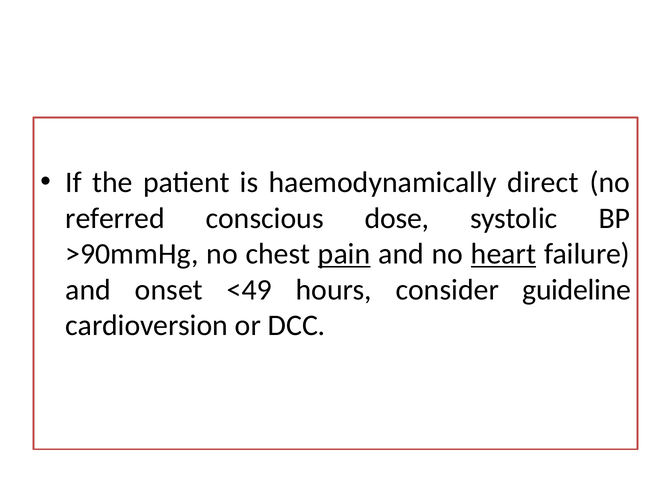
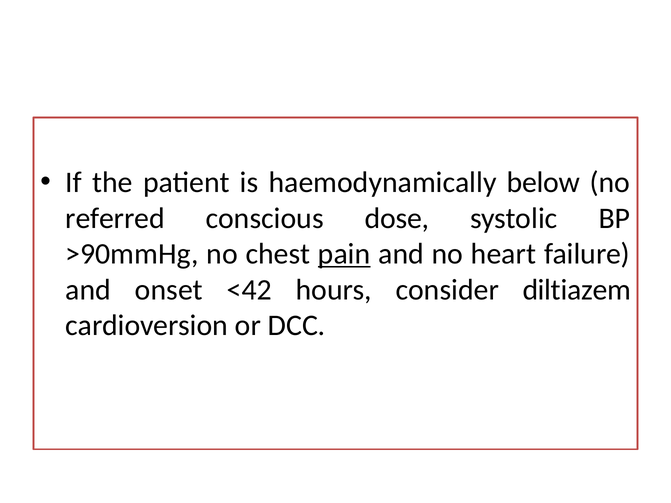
direct: direct -> below
heart underline: present -> none
<49: <49 -> <42
guideline: guideline -> diltiazem
